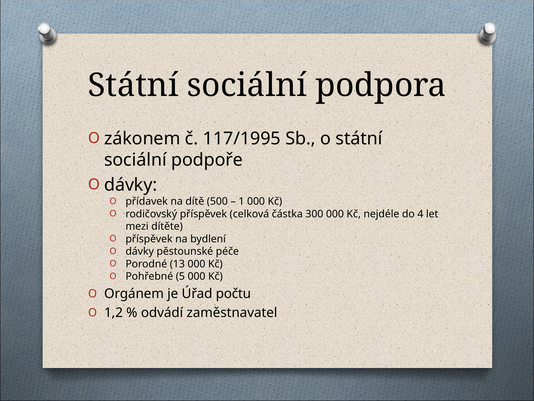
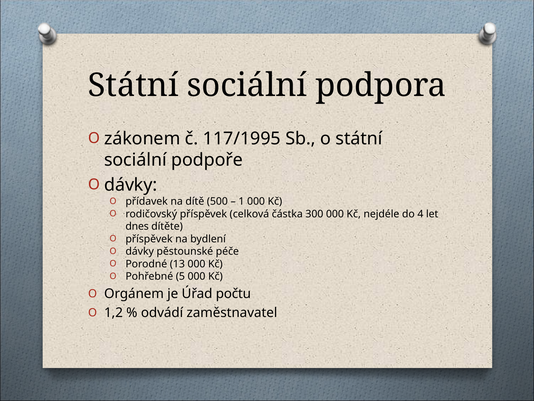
mezi: mezi -> dnes
